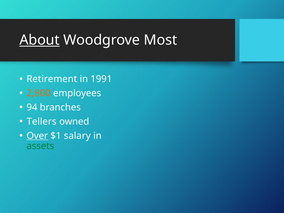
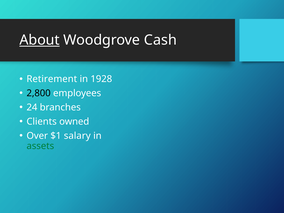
Most: Most -> Cash
1991: 1991 -> 1928
2,800 colour: orange -> black
94: 94 -> 24
Tellers: Tellers -> Clients
Over underline: present -> none
